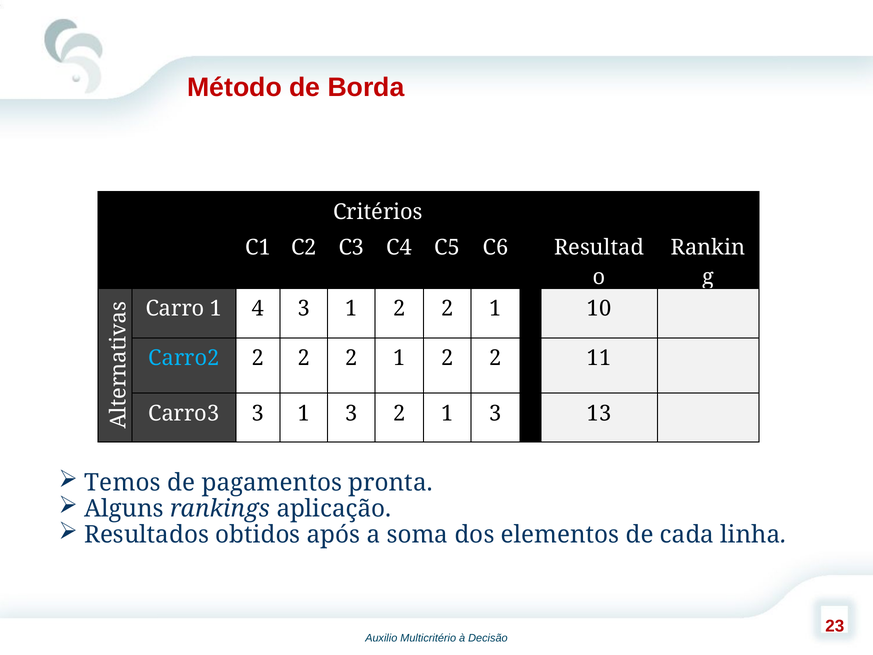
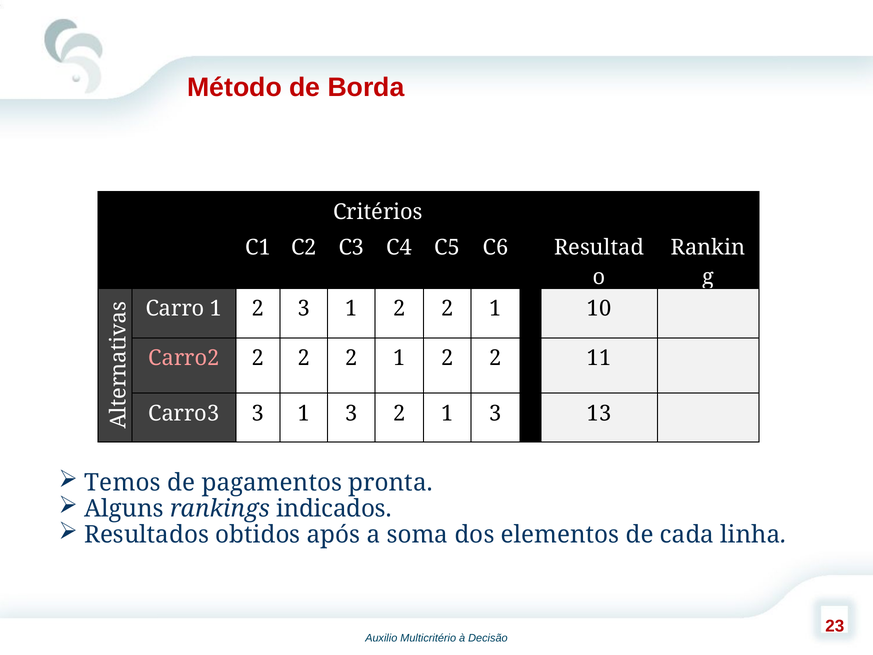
Carro 1 4: 4 -> 2
Carro2 colour: light blue -> pink
aplicação: aplicação -> indicados
